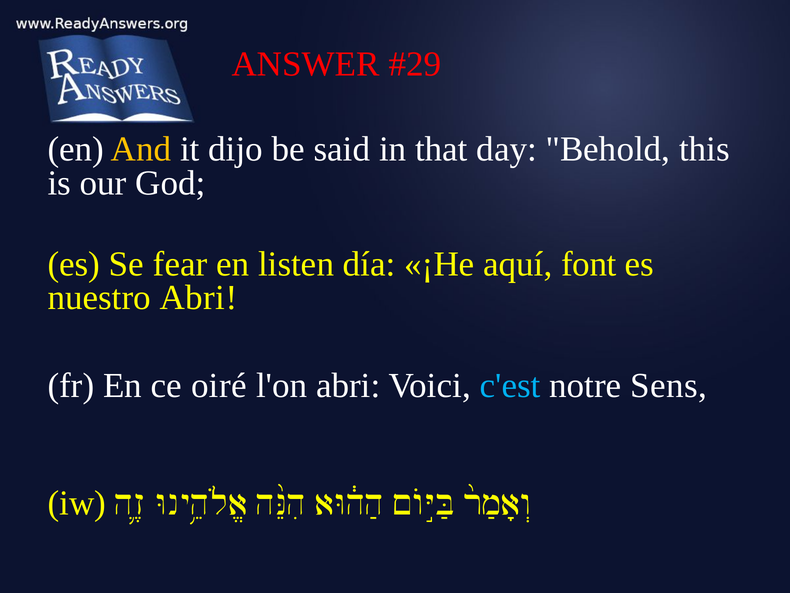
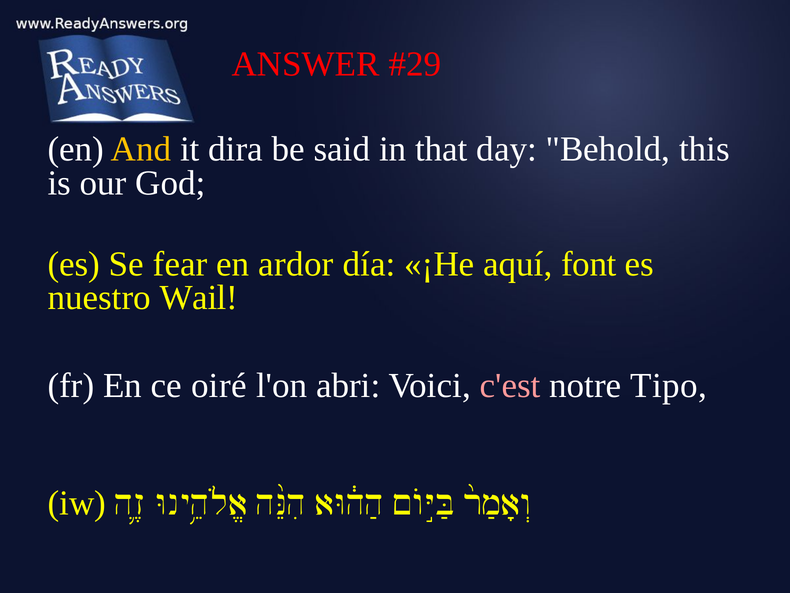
dijo: dijo -> dira
listen: listen -> ardor
nuestro Abri: Abri -> Wail
c'est colour: light blue -> pink
Sens: Sens -> Tipo
